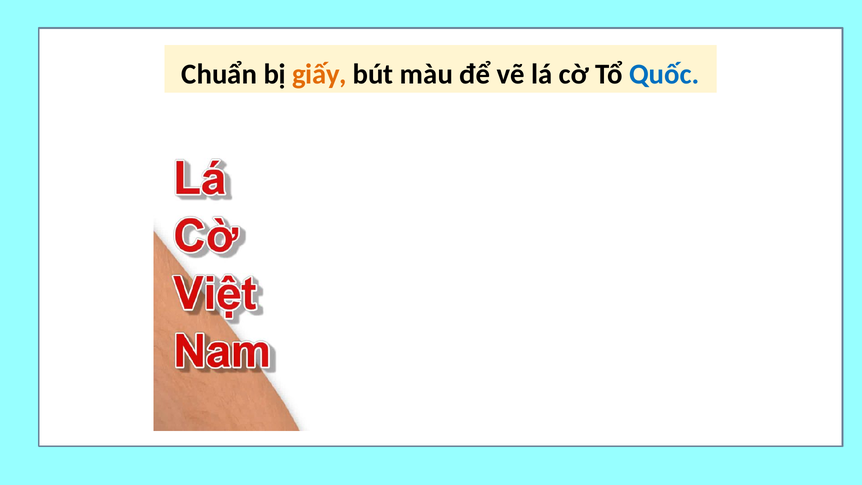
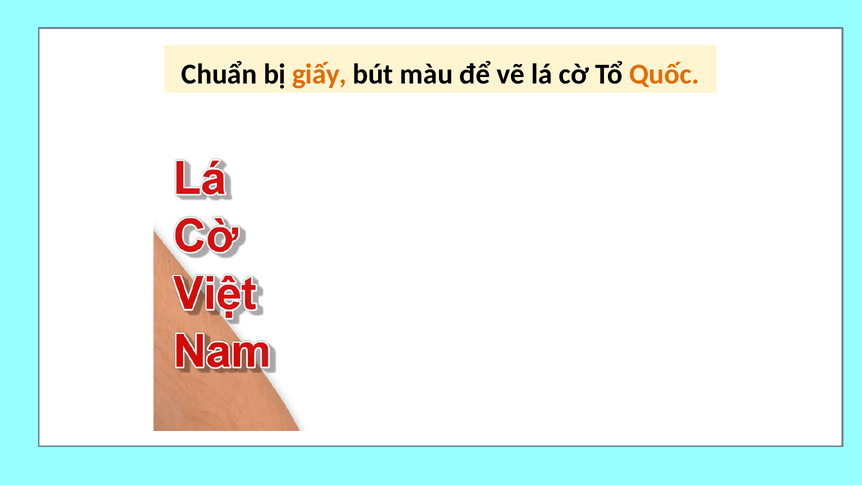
Quốc colour: blue -> orange
